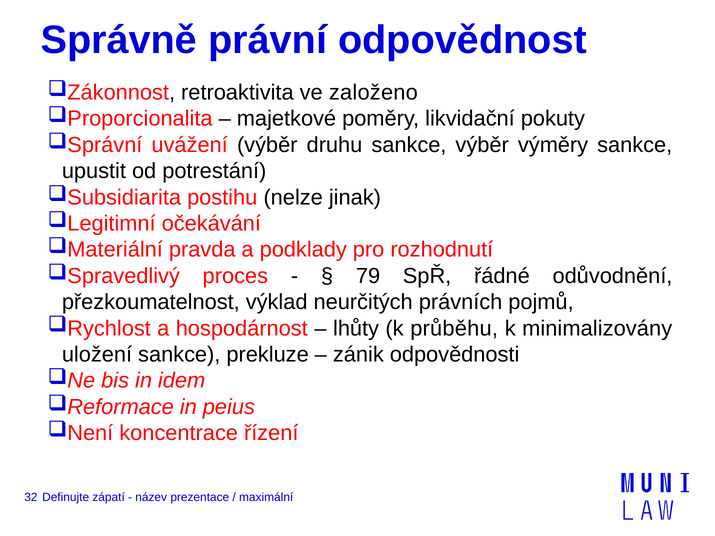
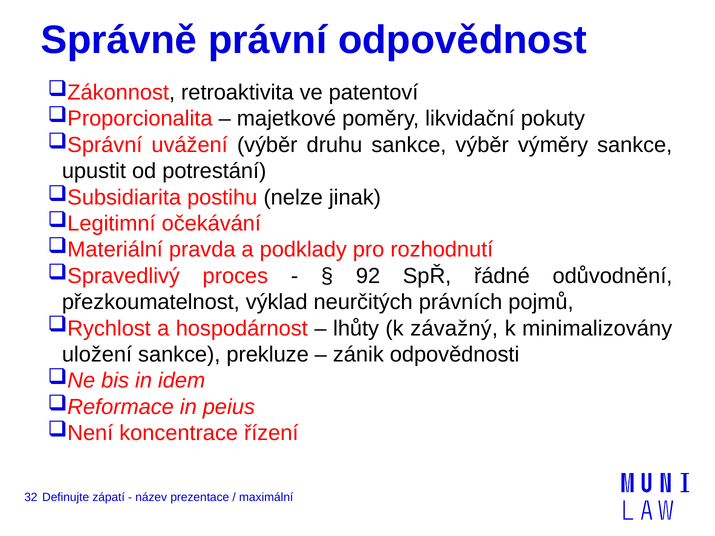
založeno: založeno -> patentoví
79: 79 -> 92
průběhu: průběhu -> závažný
